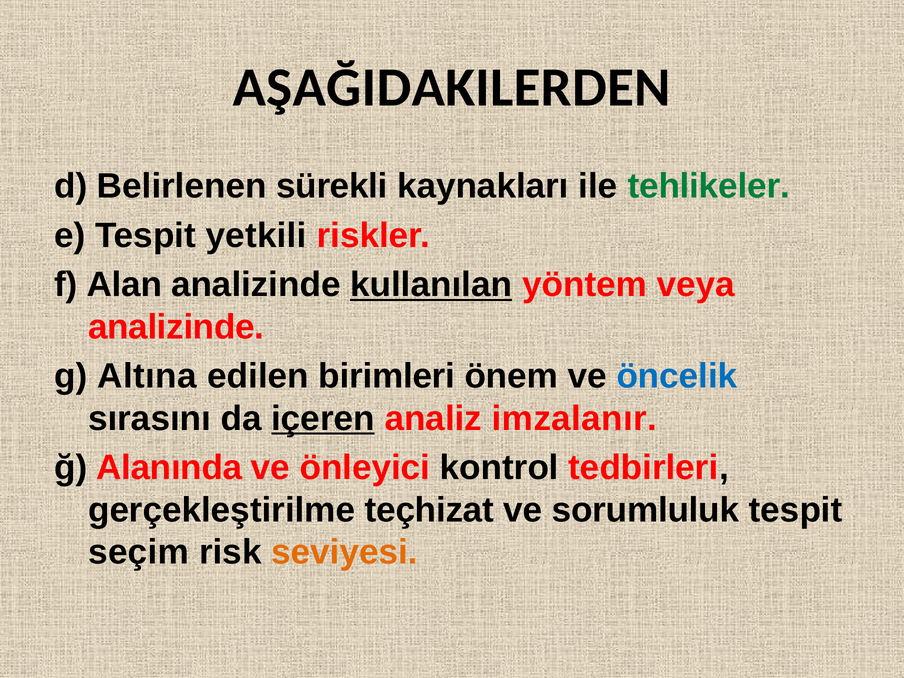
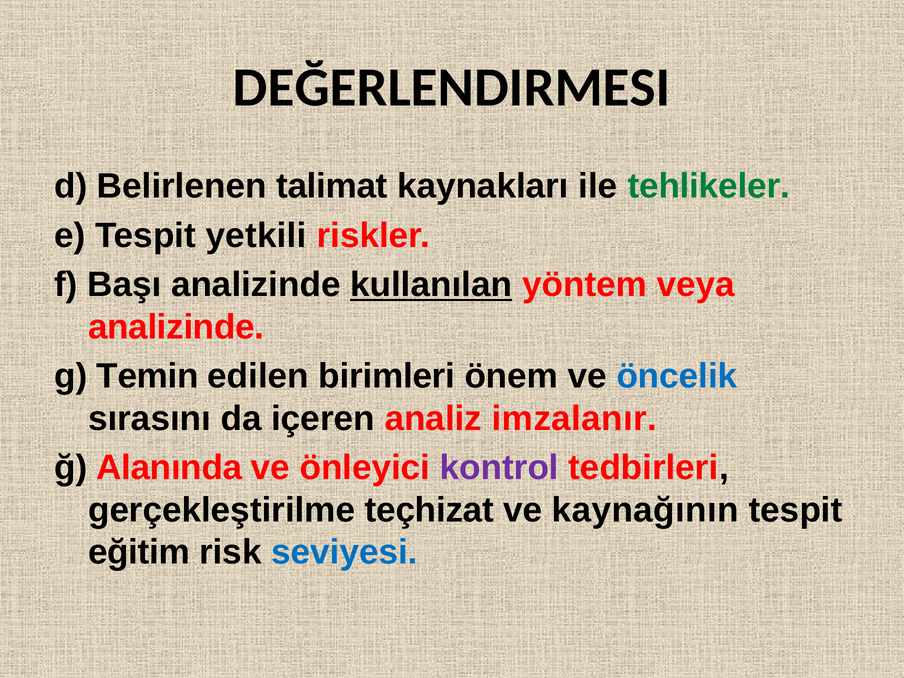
AŞAĞIDAKILERDEN: AŞAĞIDAKILERDEN -> DEĞERLENDIRMESI
sürekli: sürekli -> talimat
Alan: Alan -> Başı
Altına: Altına -> Temin
içeren underline: present -> none
kontrol colour: black -> purple
sorumluluk: sorumluluk -> kaynağının
seçim: seçim -> eğitim
seviyesi colour: orange -> blue
